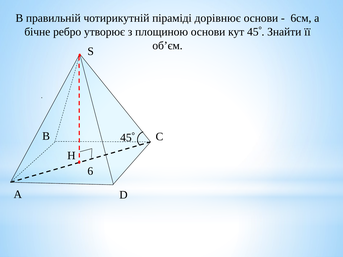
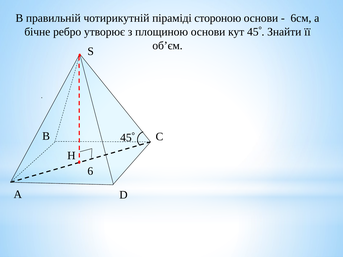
дорівнює: дорівнює -> стороною
